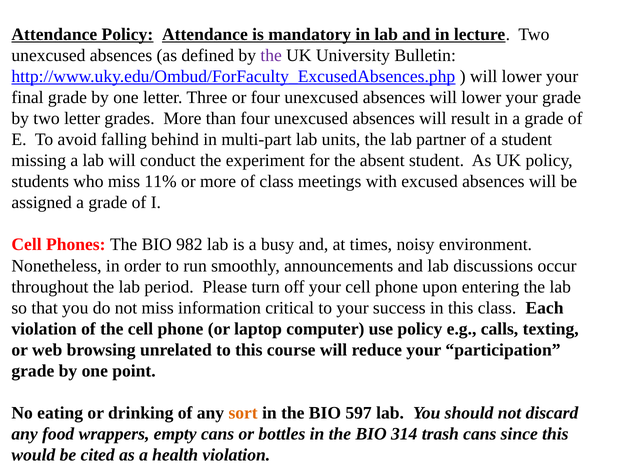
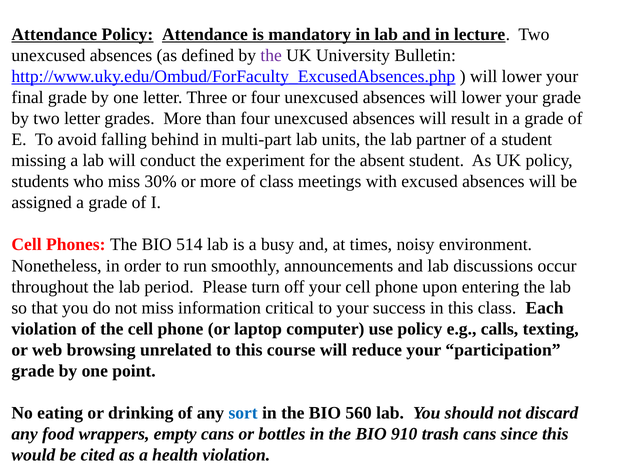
11%: 11% -> 30%
982: 982 -> 514
sort colour: orange -> blue
597: 597 -> 560
314: 314 -> 910
